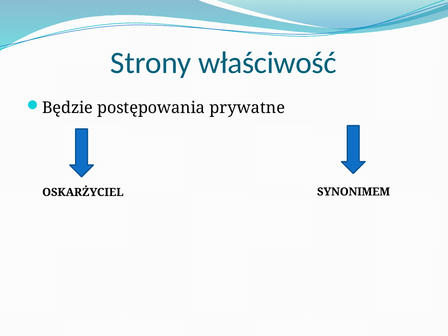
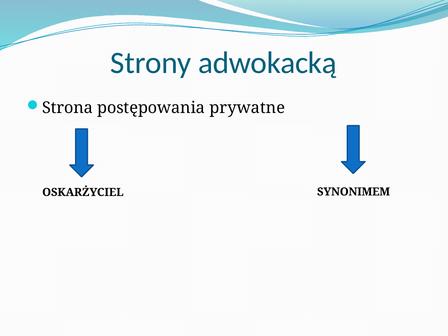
właściwość: właściwość -> adwokacką
Będzie: Będzie -> Strona
